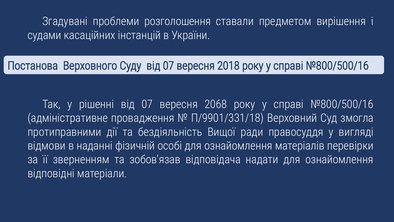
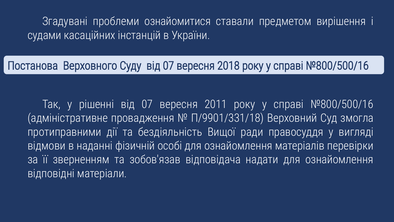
розголошення: розголошення -> ознайомитися
2068: 2068 -> 2011
